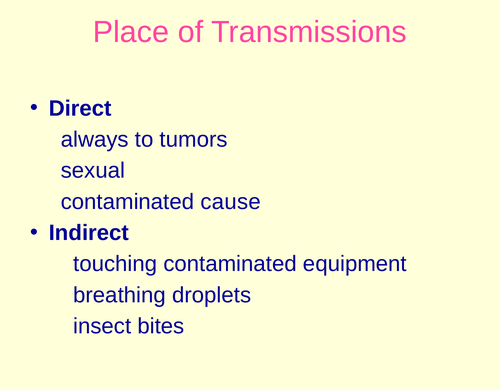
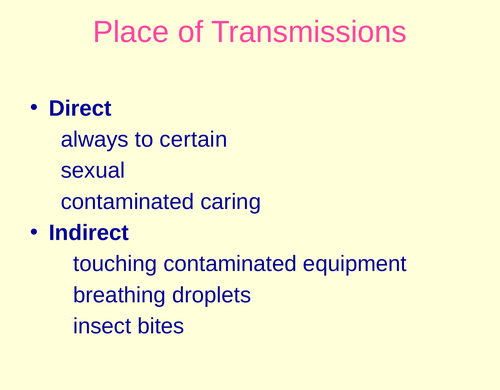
tumors: tumors -> certain
cause: cause -> caring
